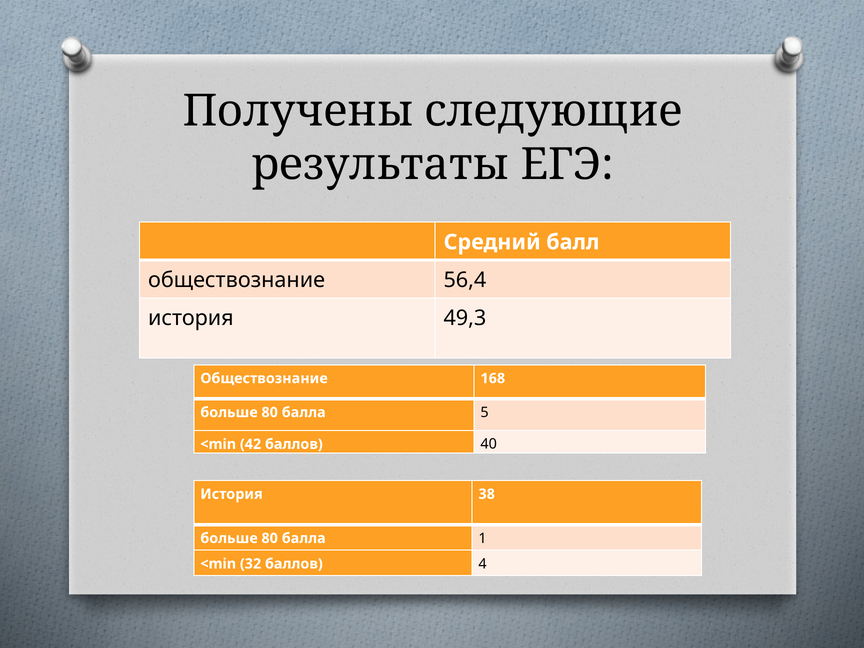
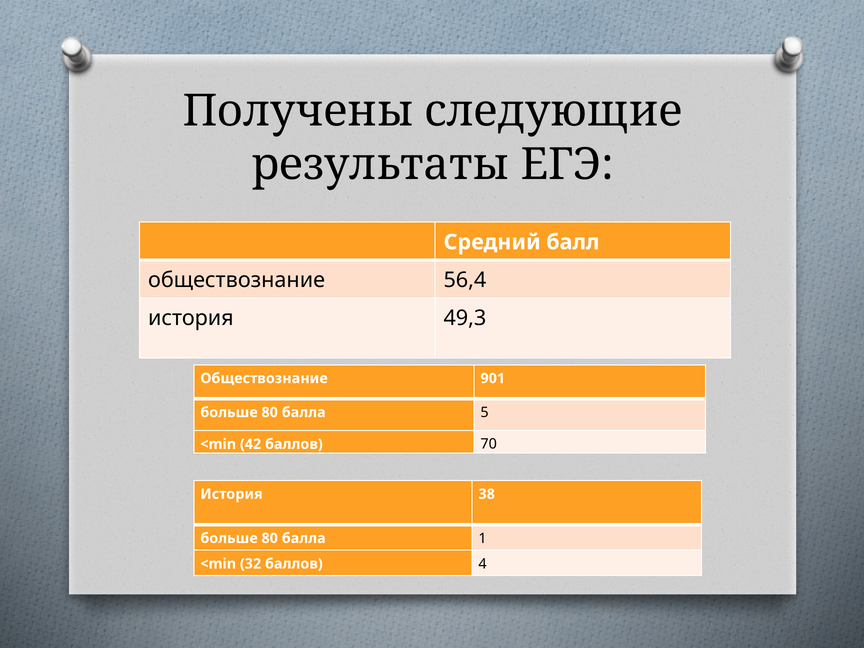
168: 168 -> 901
40: 40 -> 70
